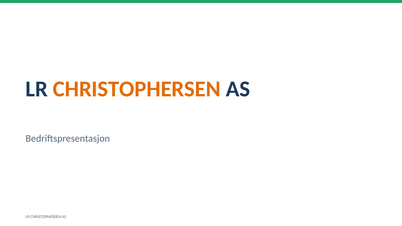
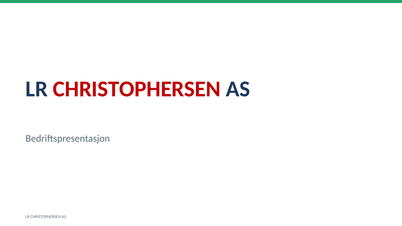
CHRISTOPHERSEN at (137, 89) colour: orange -> red
